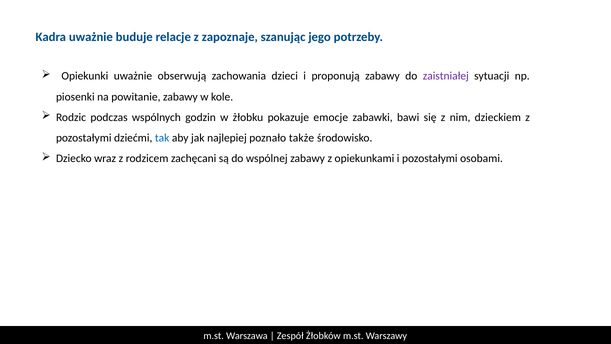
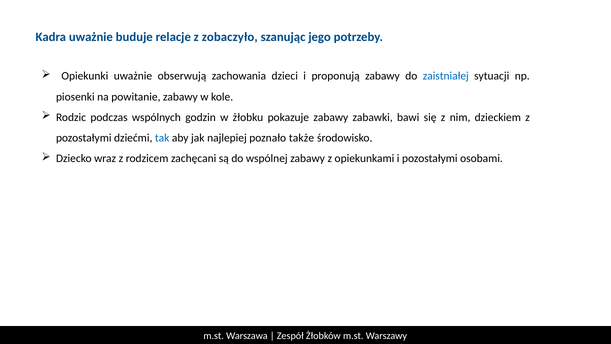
zapoznaje: zapoznaje -> zobaczyło
zaistniałej colour: purple -> blue
pokazuje emocje: emocje -> zabawy
